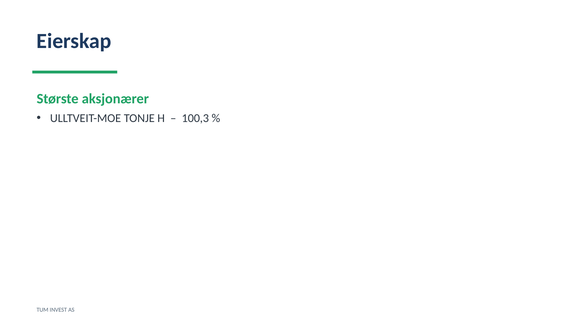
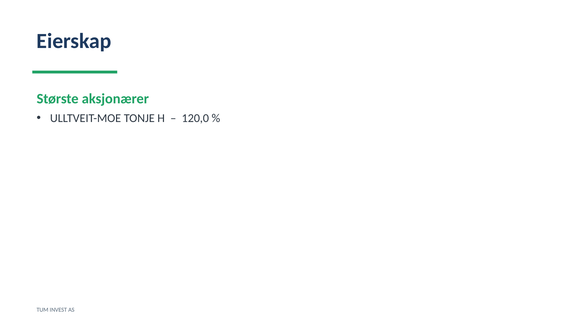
100,3: 100,3 -> 120,0
